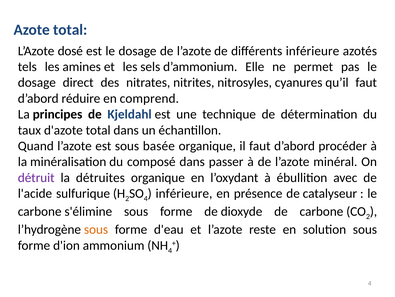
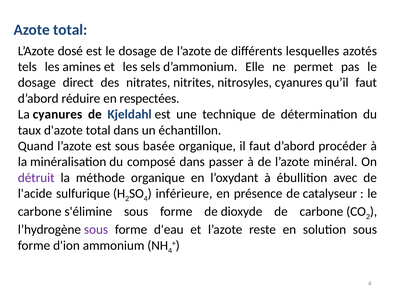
différents inférieure: inférieure -> lesquelles
comprend: comprend -> respectées
La principes: principes -> cyanures
détruites: détruites -> méthode
sous at (96, 229) colour: orange -> purple
